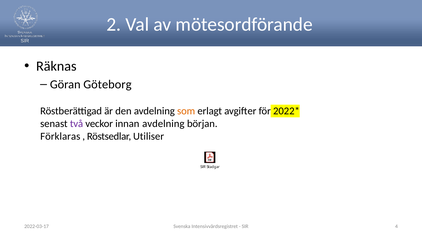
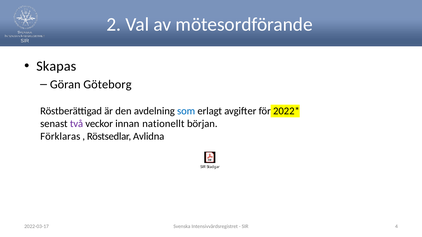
Räknas: Räknas -> Skapas
som colour: orange -> blue
innan avdelning: avdelning -> nationellt
Utiliser: Utiliser -> Avlidna
